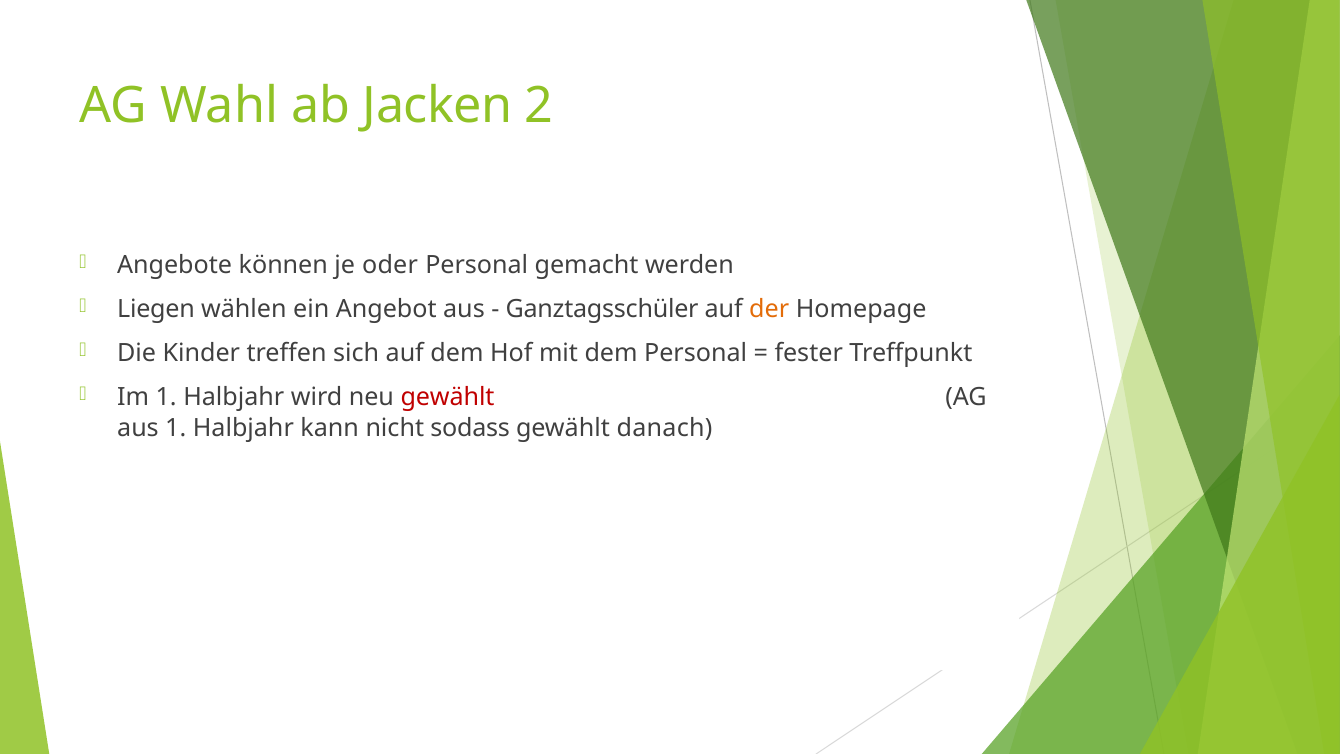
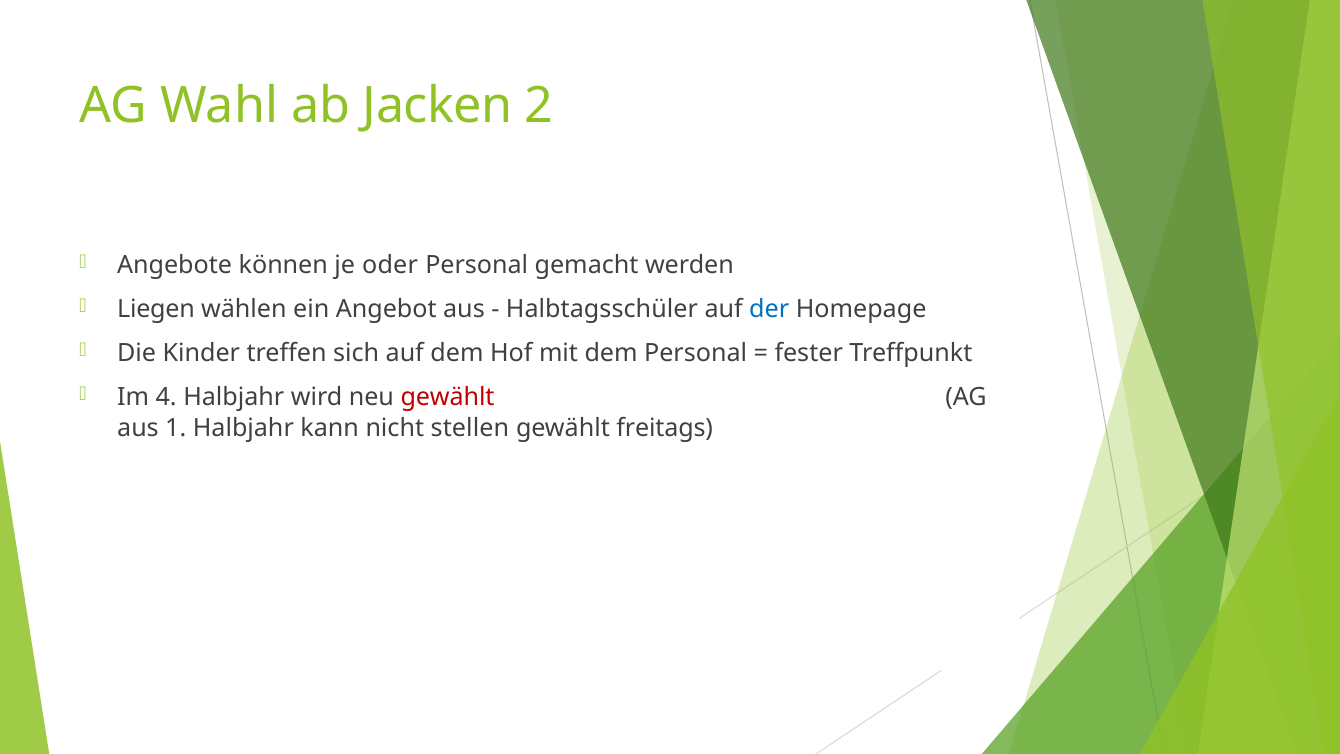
Ganztagsschüler: Ganztagsschüler -> Halbtagsschüler
der colour: orange -> blue
Im 1: 1 -> 4
sodass: sodass -> stellen
danach: danach -> freitags
